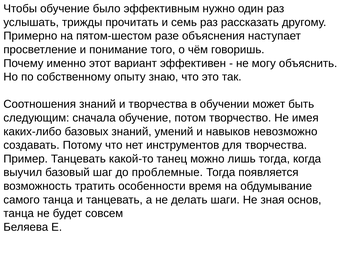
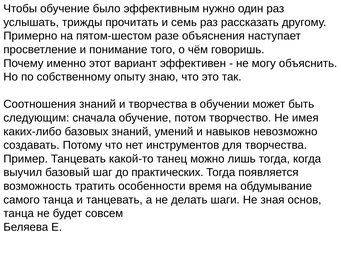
проблемные: проблемные -> практических
